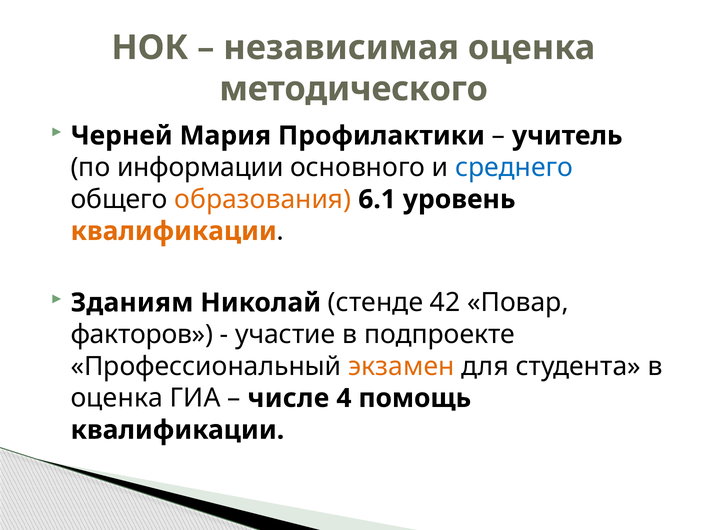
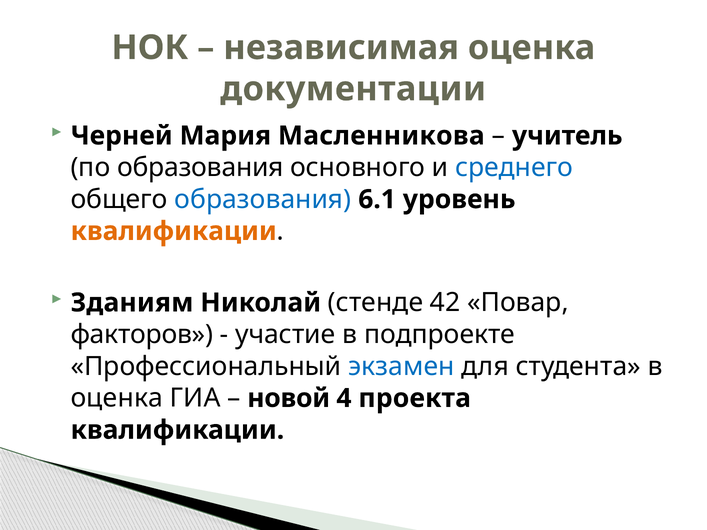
методического: методического -> документации
Профилактики: Профилактики -> Масленникова
по информации: информации -> образования
образования at (263, 199) colour: orange -> blue
экзамен colour: orange -> blue
числе: числе -> новой
помощь: помощь -> проекта
